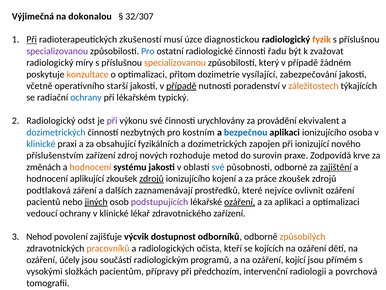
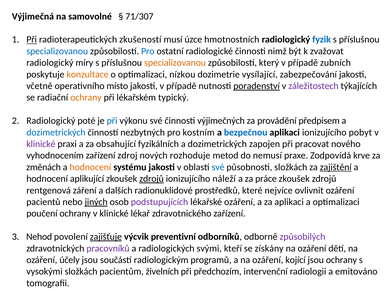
dokonalou: dokonalou -> samovolné
32/307: 32/307 -> 71/307
diagnostickou: diagnostickou -> hmotnostních
fyzik colour: orange -> blue
specializovanou at (57, 51) colour: purple -> blue
řadu: řadu -> nimž
žádném: žádném -> zubních
přitom: přitom -> nízkou
starší: starší -> místo
případě at (181, 86) underline: present -> none
poradenství underline: none -> present
záležitostech colour: orange -> purple
ochrany at (86, 97) colour: blue -> orange
odst: odst -> poté
při at (112, 121) colour: purple -> blue
urychlovány: urychlovány -> výjimečných
ekvivalent: ekvivalent -> předpisem
osoba: osoba -> pobyt
klinické at (41, 144) colour: blue -> purple
ionizující: ionizující -> pracovat
příslušenstvím: příslušenstvím -> vyhodnocením
surovin: surovin -> nemusí
působnosti odborné: odborné -> složkách
kojení: kojení -> náleží
podtlaková: podtlaková -> rentgenová
zaznamenávají: zaznamenávají -> radionuklidové
ozáření at (240, 202) underline: present -> none
vedoucí: vedoucí -> poučení
zajišťuje underline: none -> present
dostupnost: dostupnost -> preventivní
způsobilých colour: orange -> purple
pracovníků colour: orange -> purple
očista: očista -> svými
kojících: kojících -> získány
jsou přímém: přímém -> ochrany
přípravy: přípravy -> živelních
povrchová: povrchová -> emitováno
